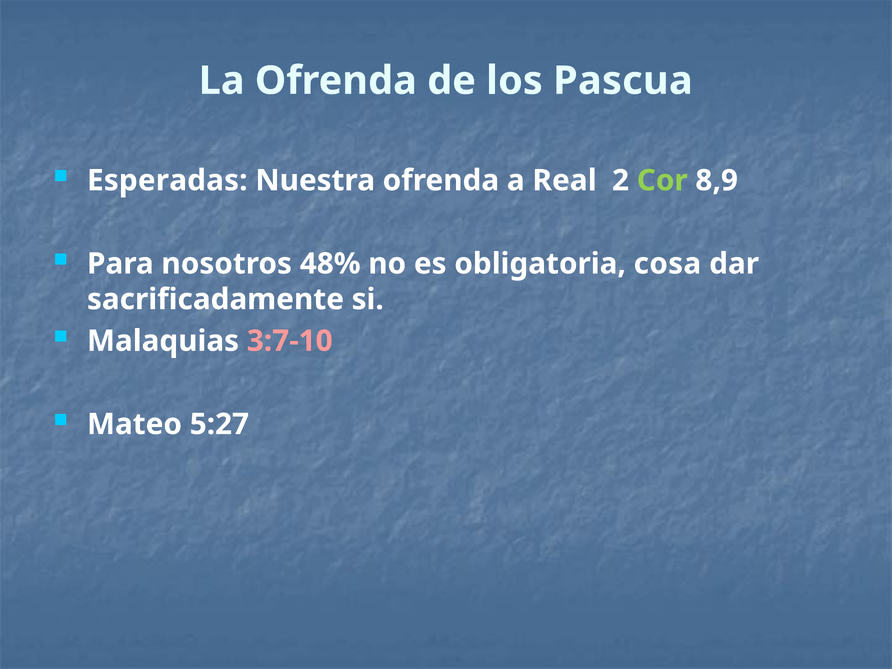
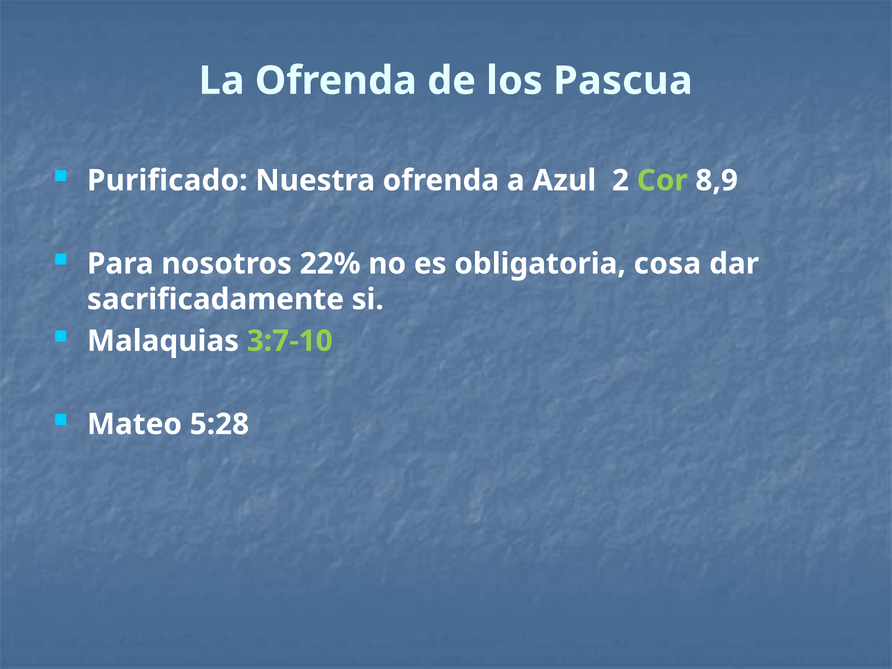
Esperadas: Esperadas -> Purificado
Real: Real -> Azul
48%: 48% -> 22%
3:7-10 colour: pink -> light green
5:27: 5:27 -> 5:28
